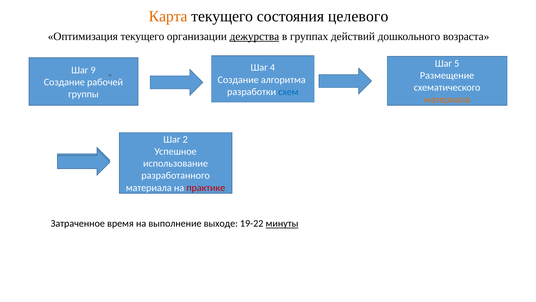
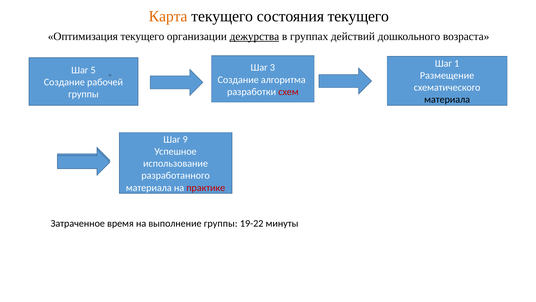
состояния целевого: целевого -> текущего
5: 5 -> 1
4: 4 -> 3
9: 9 -> 5
схем colour: blue -> red
материала at (447, 99) colour: orange -> black
2: 2 -> 9
выполнение выходе: выходе -> группы
минуты underline: present -> none
